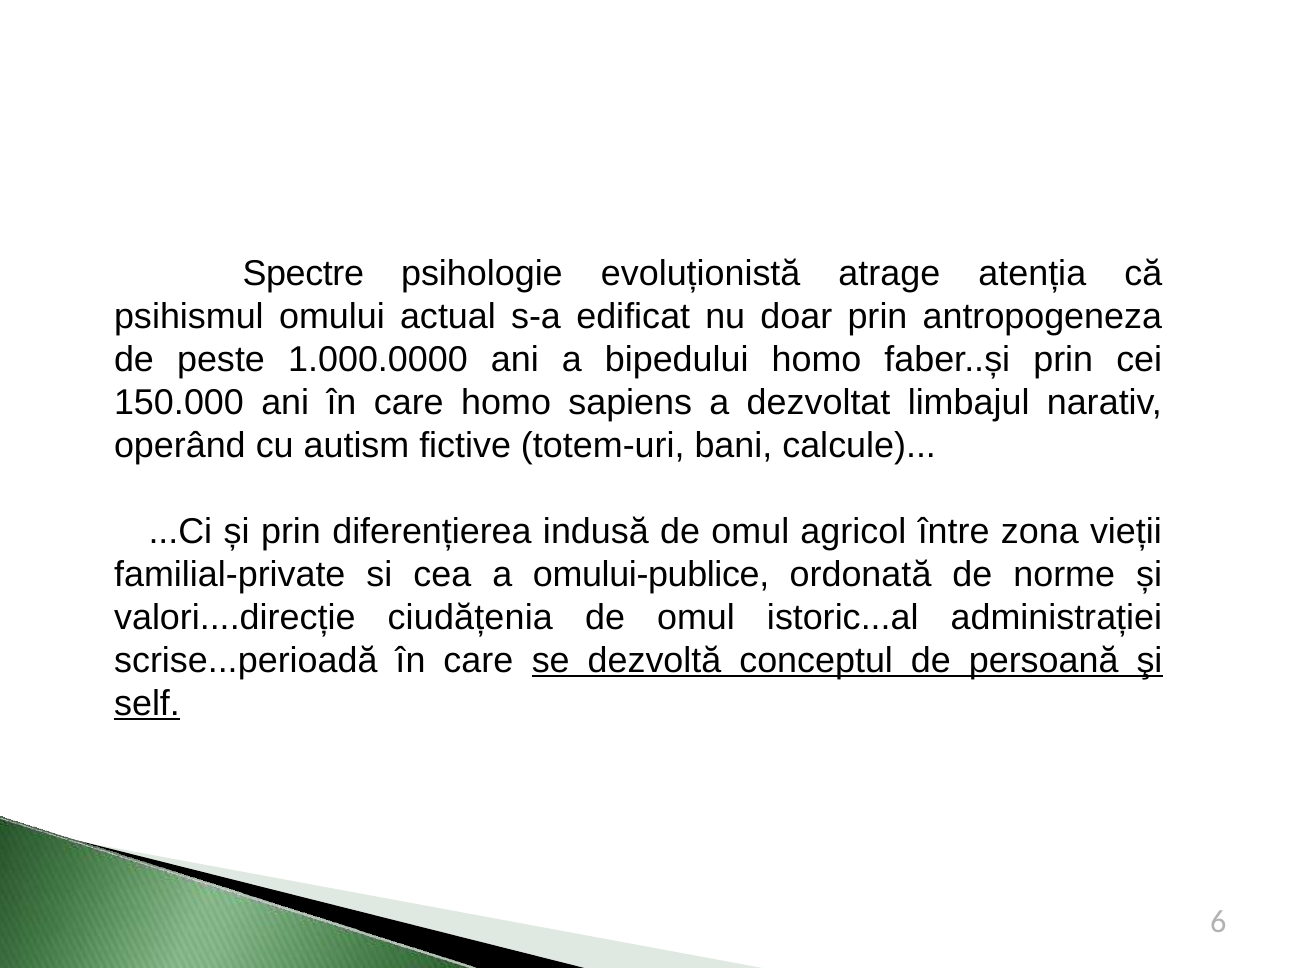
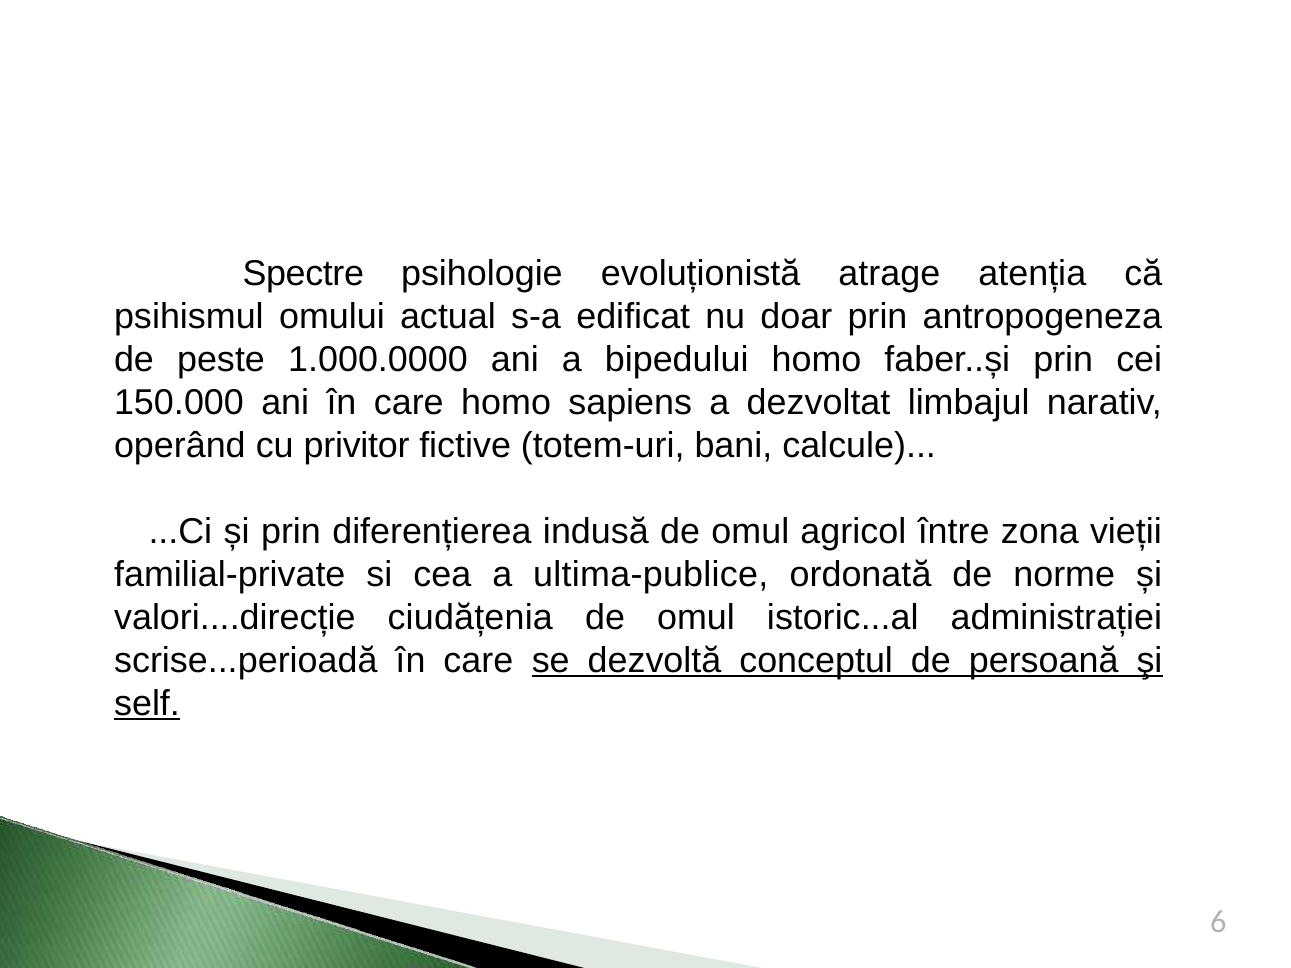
autism: autism -> privitor
omului-publice: omului-publice -> ultima-publice
